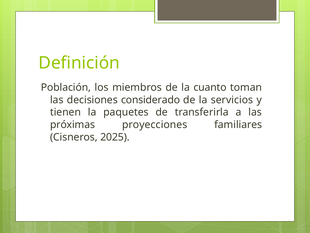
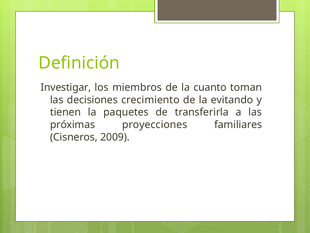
Población: Población -> Investigar
considerado: considerado -> crecimiento
servicios: servicios -> evitando
2025: 2025 -> 2009
